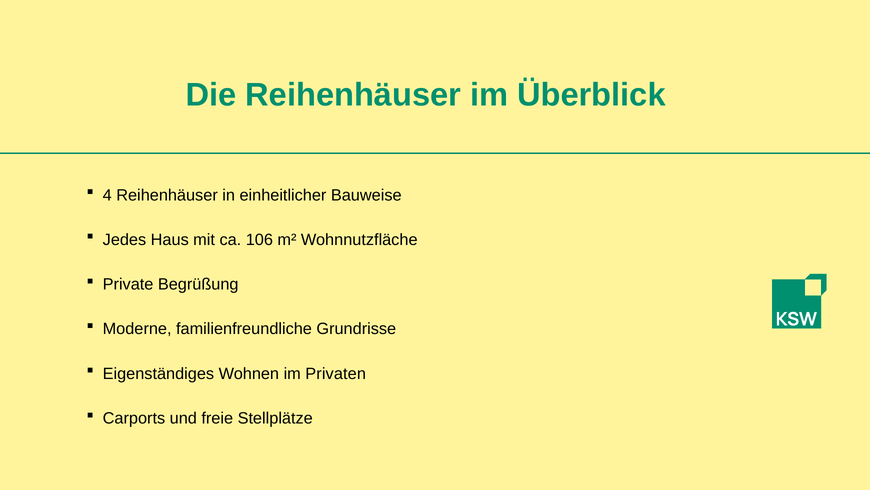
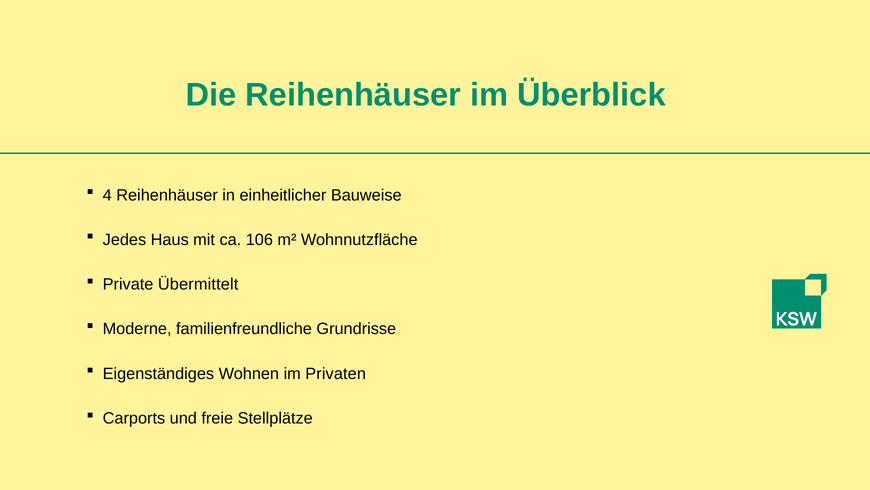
Begrüßung: Begrüßung -> Übermittelt
